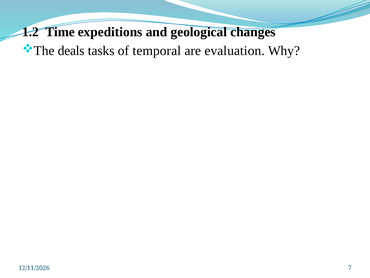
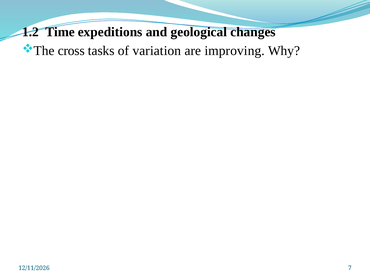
deals: deals -> cross
temporal: temporal -> variation
evaluation: evaluation -> improving
